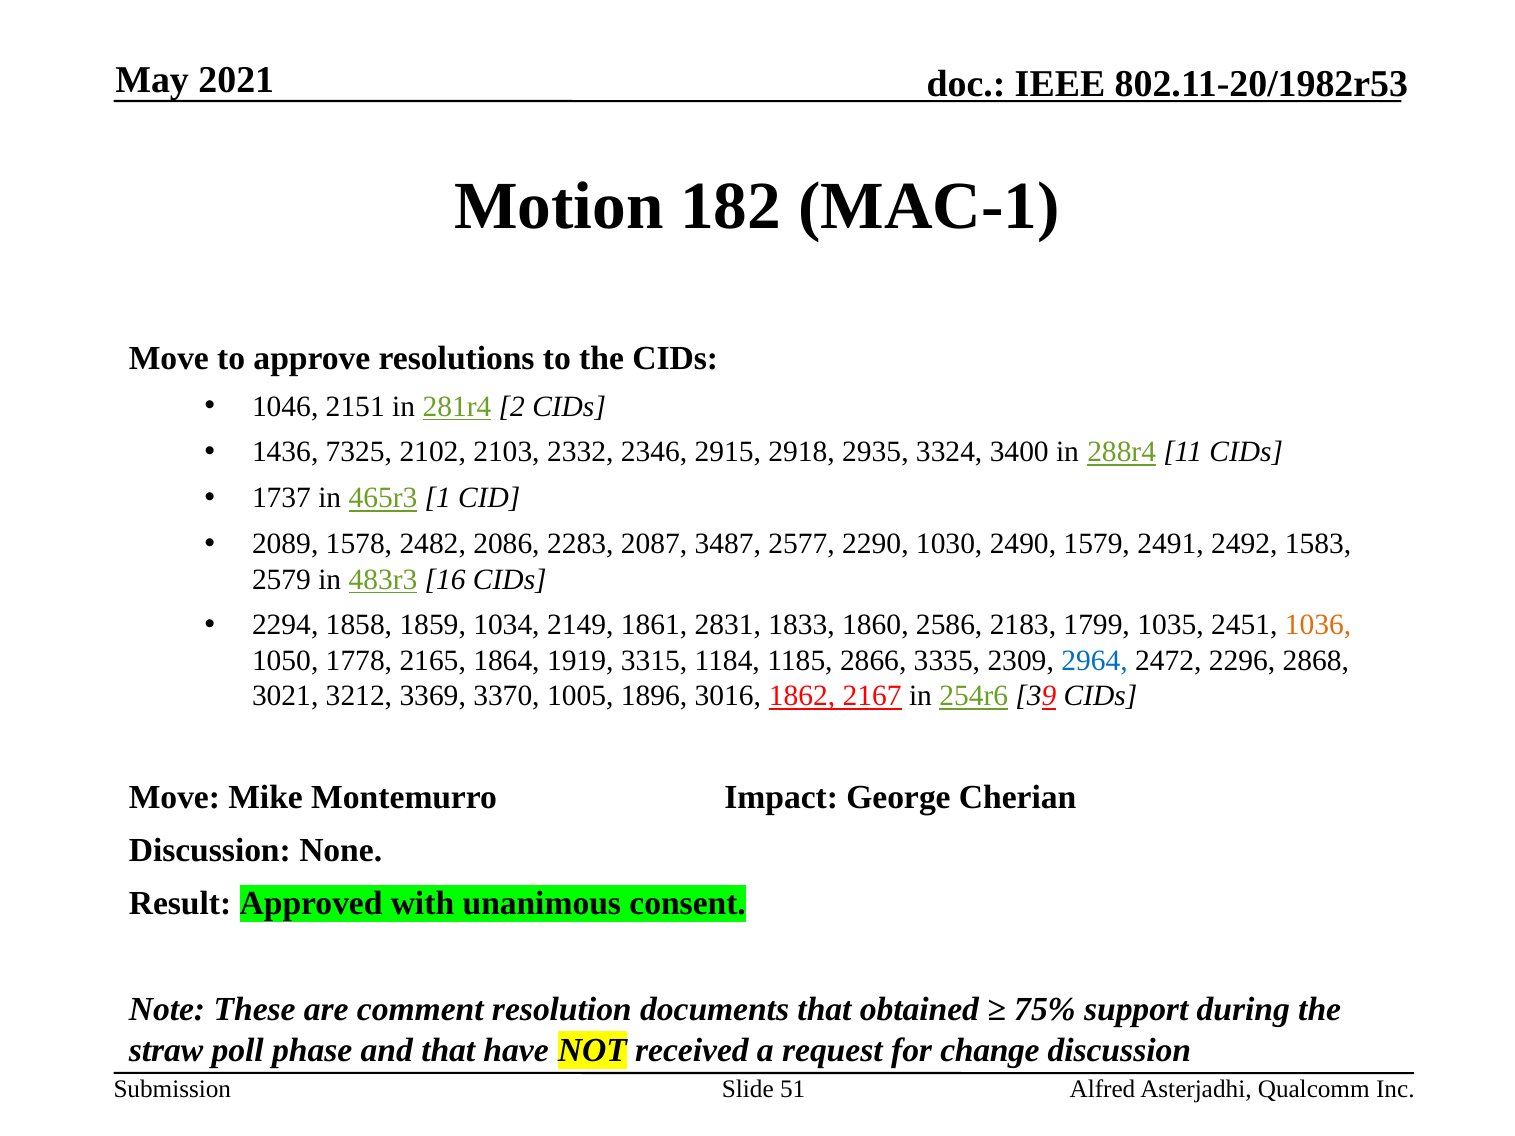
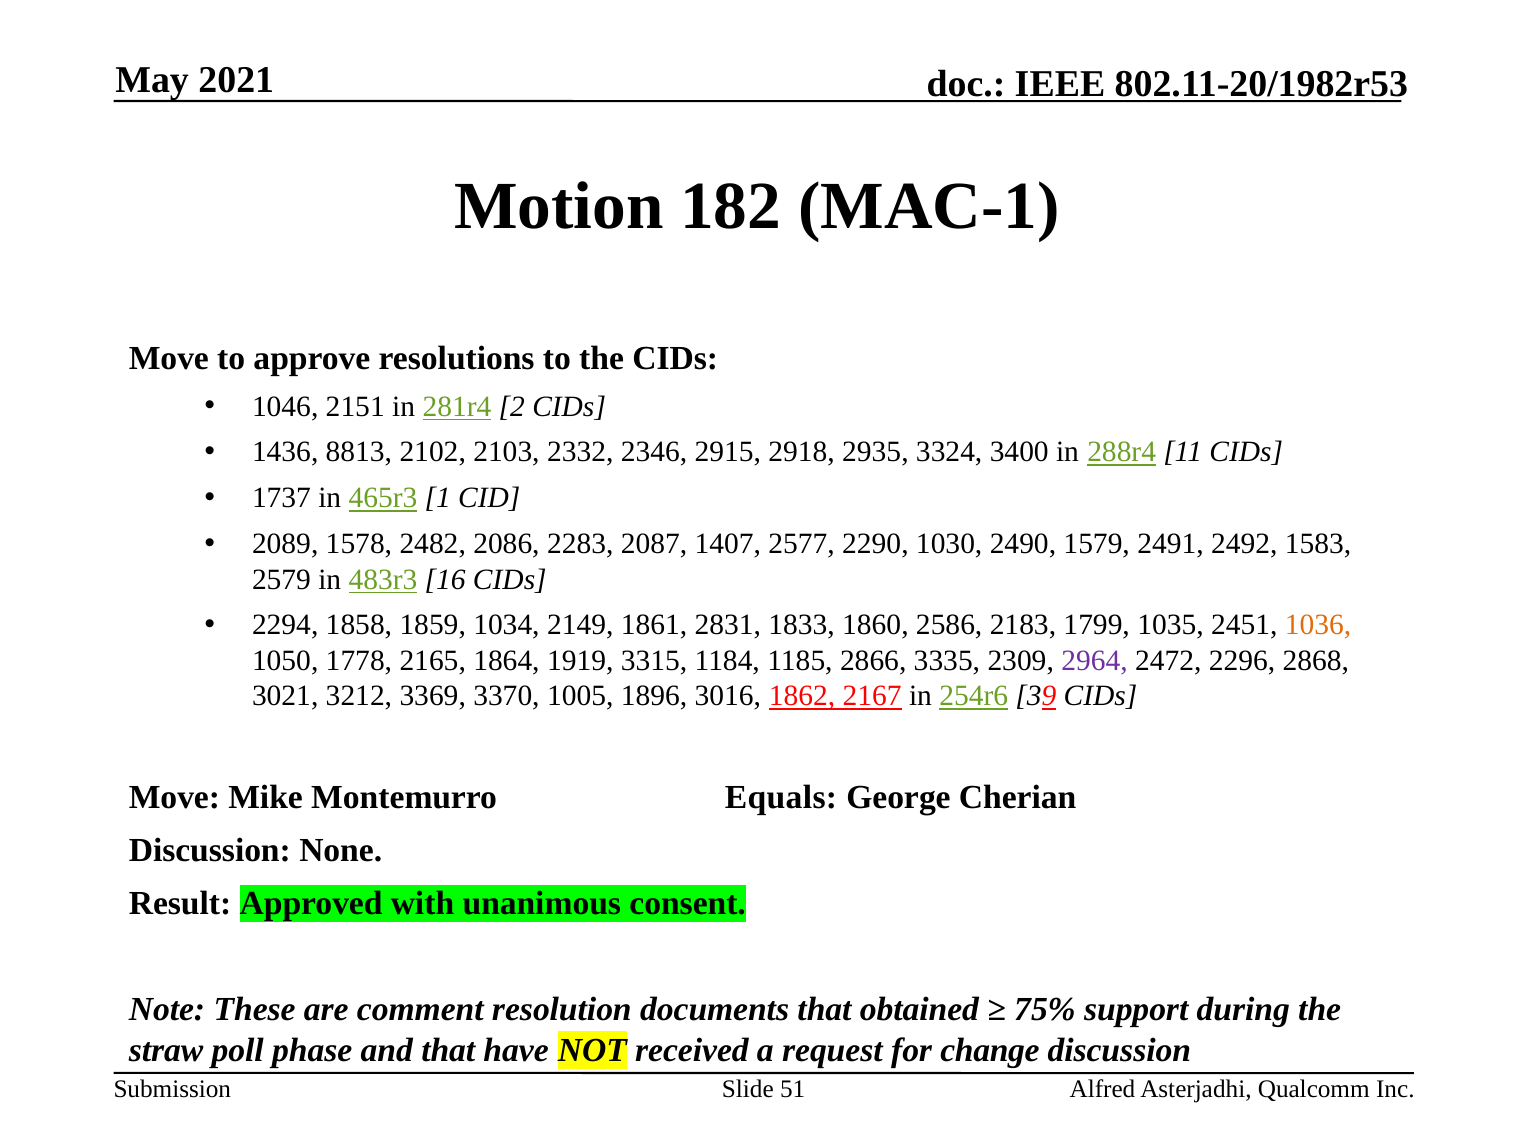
7325: 7325 -> 8813
3487: 3487 -> 1407
2964 colour: blue -> purple
Impact: Impact -> Equals
